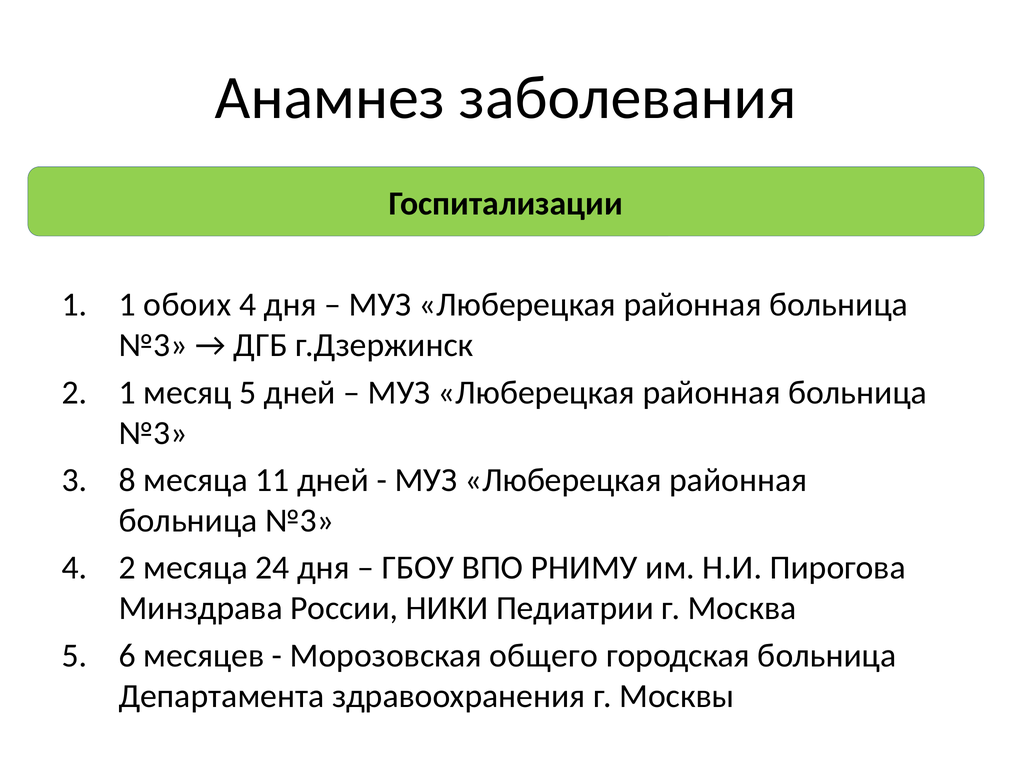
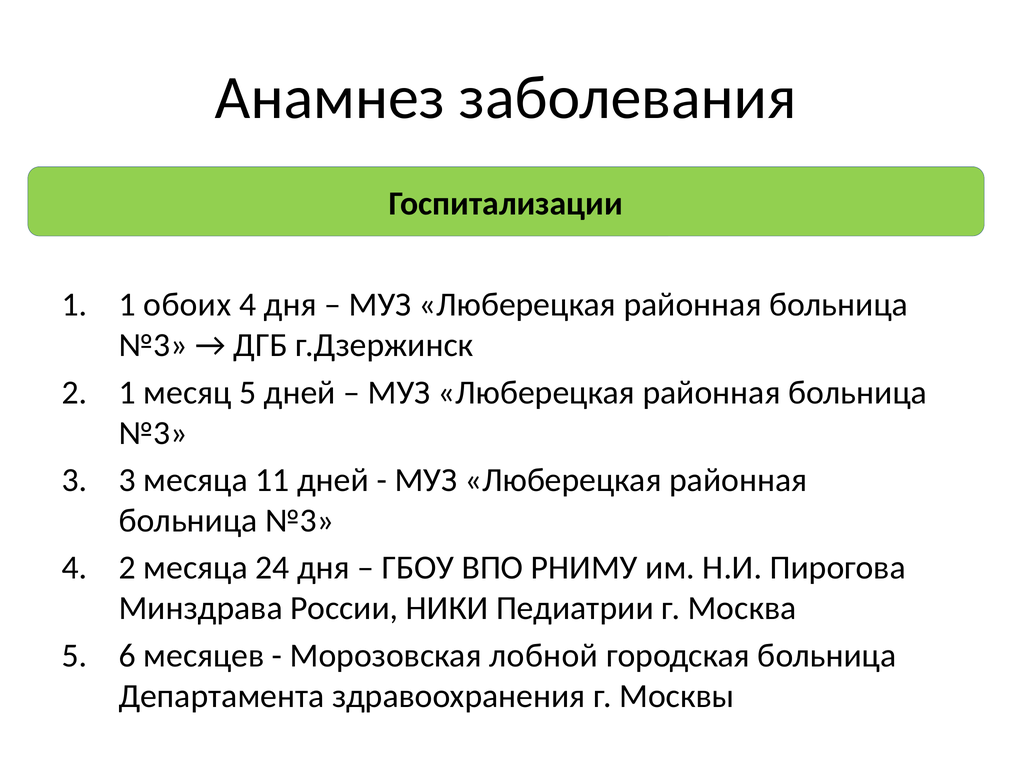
8 at (127, 480): 8 -> 3
общего: общего -> лобной
